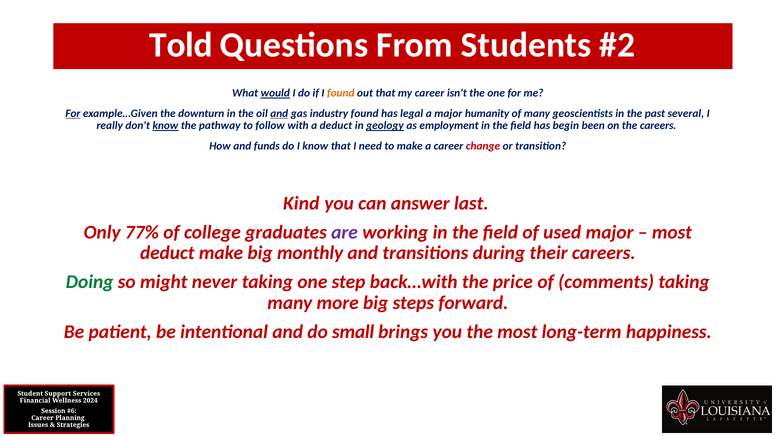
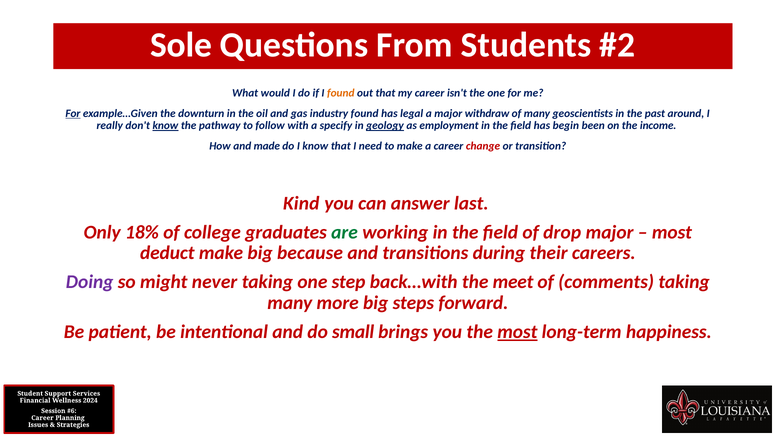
Told: Told -> Sole
would underline: present -> none
and at (279, 114) underline: present -> none
humanity: humanity -> withdraw
several: several -> around
a deduct: deduct -> specify
the careers: careers -> income
funds: funds -> made
77%: 77% -> 18%
are colour: purple -> green
used: used -> drop
monthly: monthly -> because
Doing colour: green -> purple
price: price -> meet
most at (517, 332) underline: none -> present
